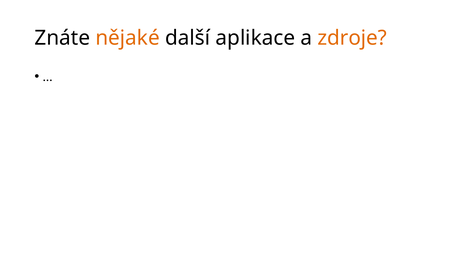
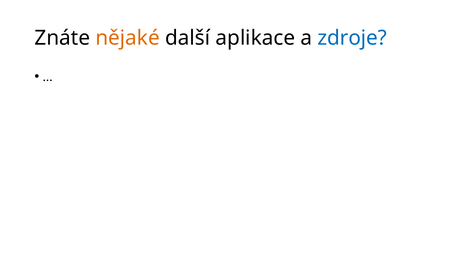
zdroje colour: orange -> blue
